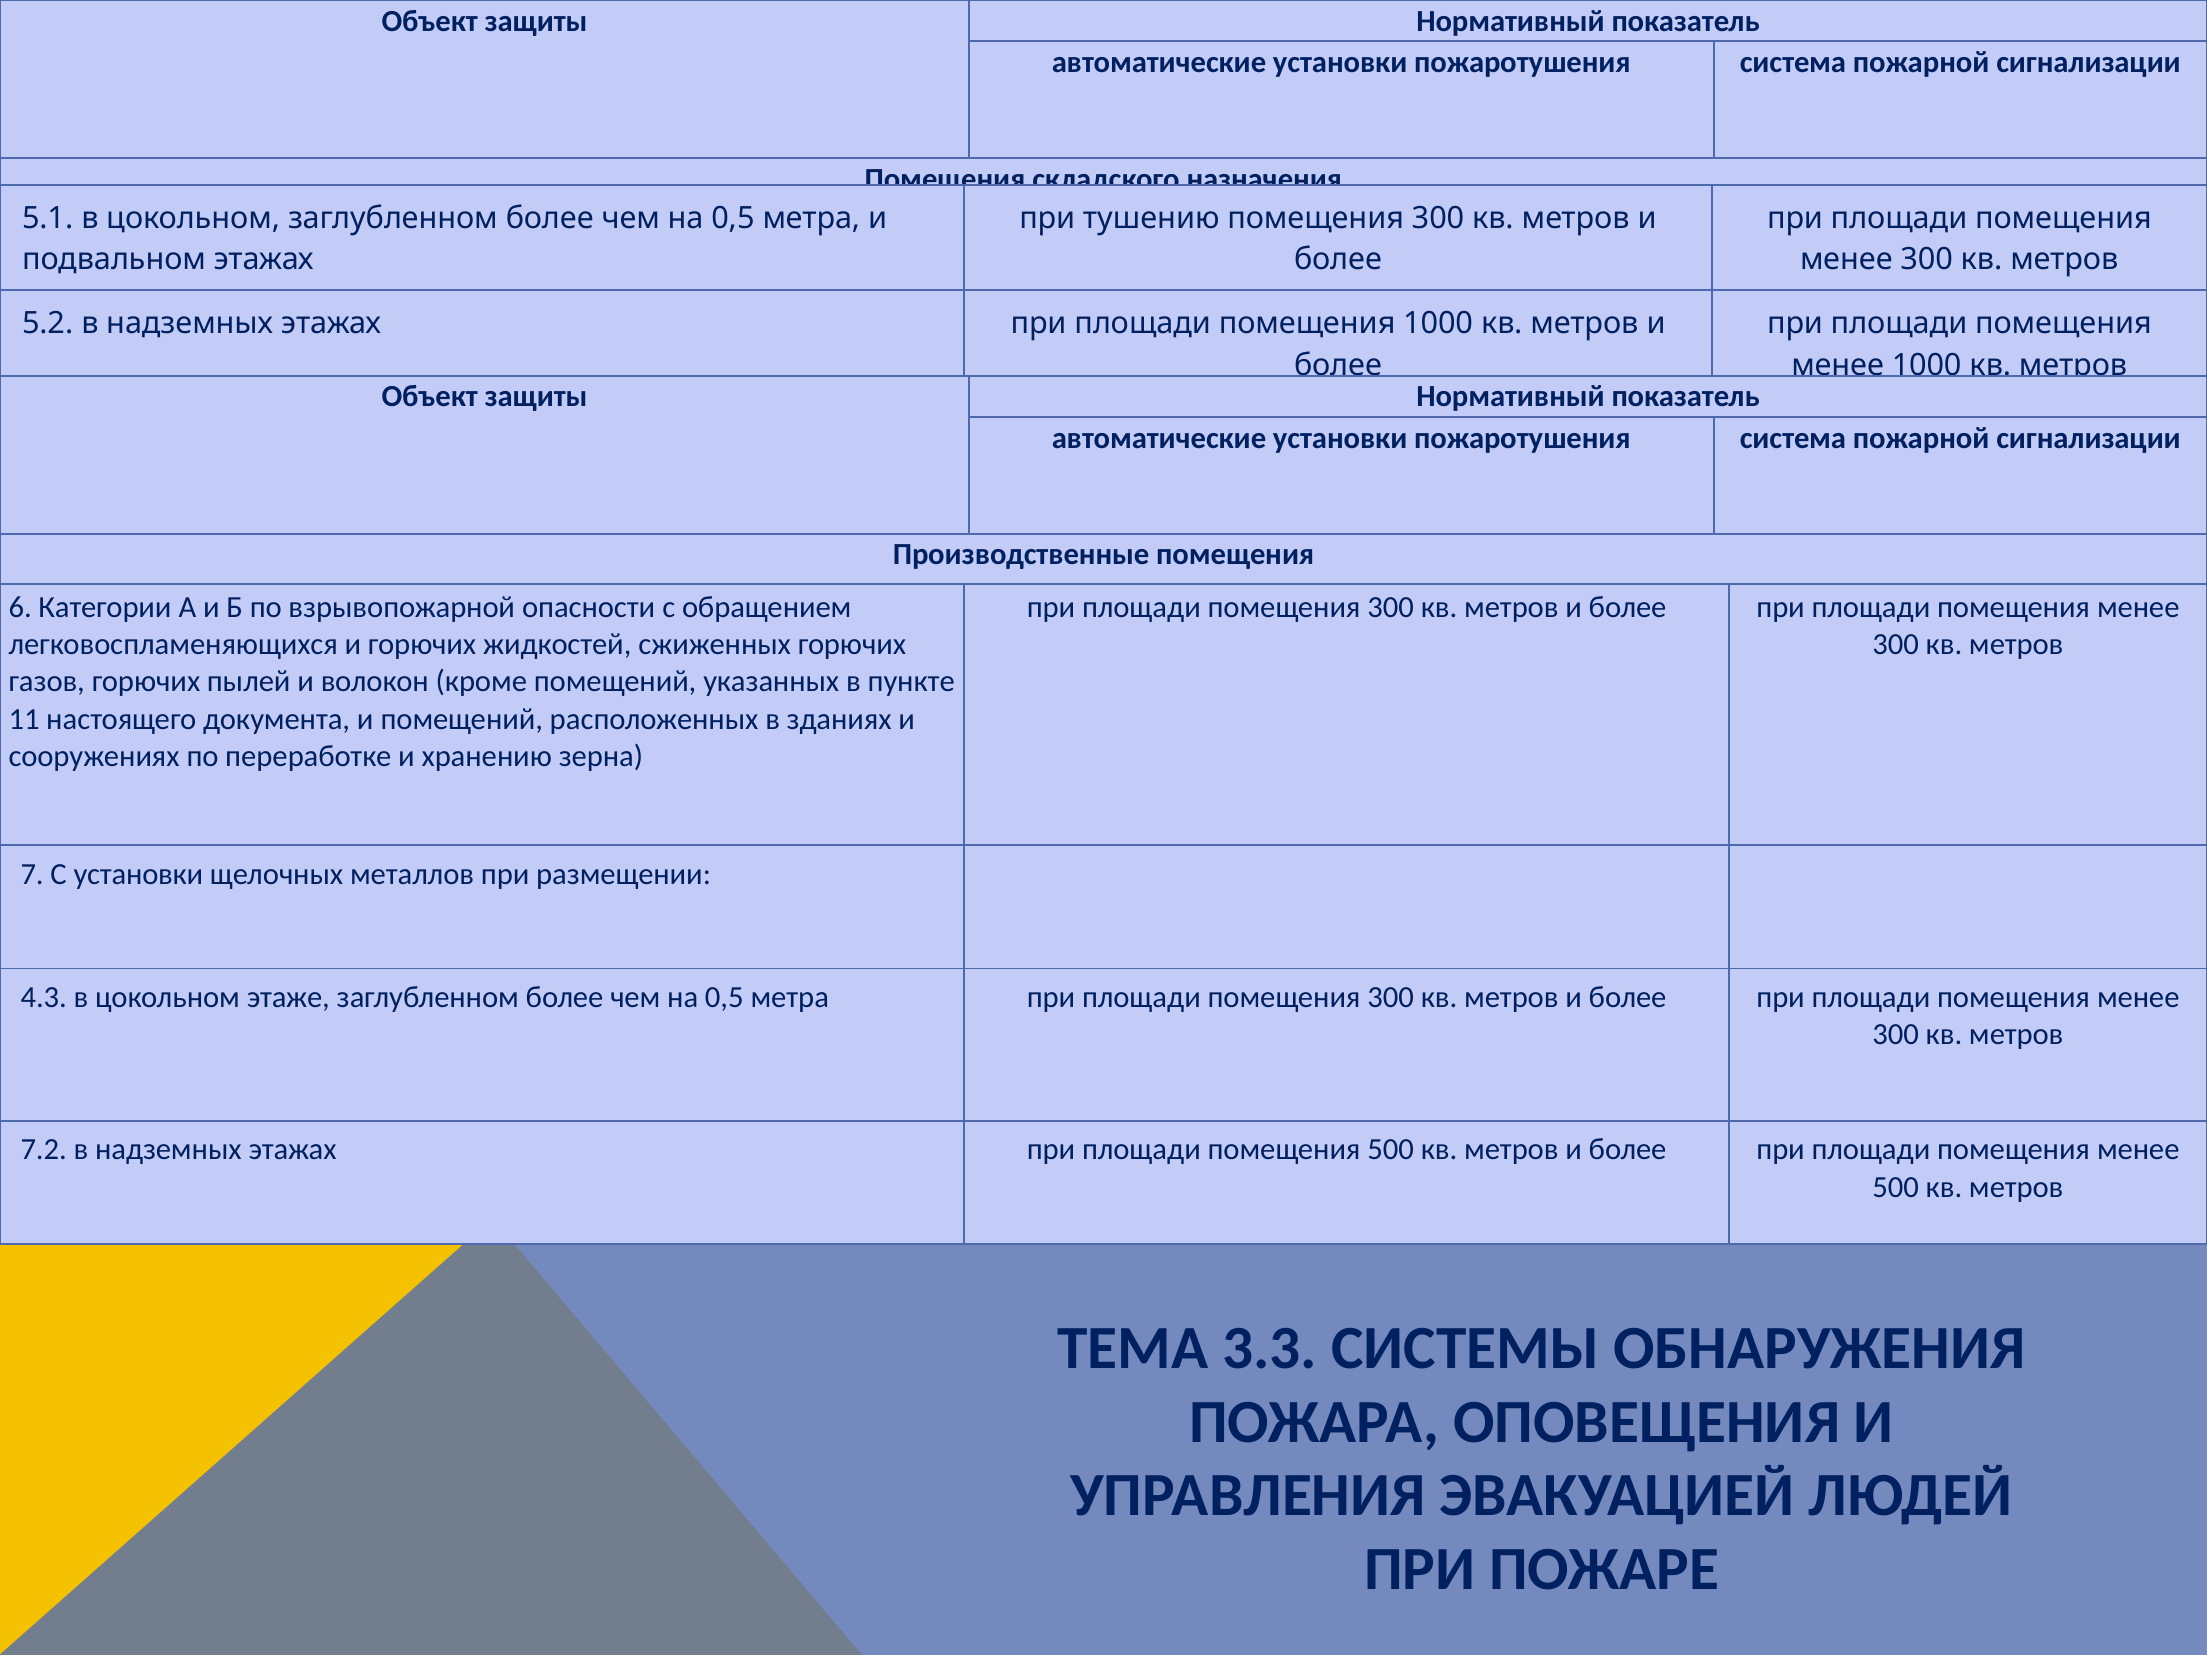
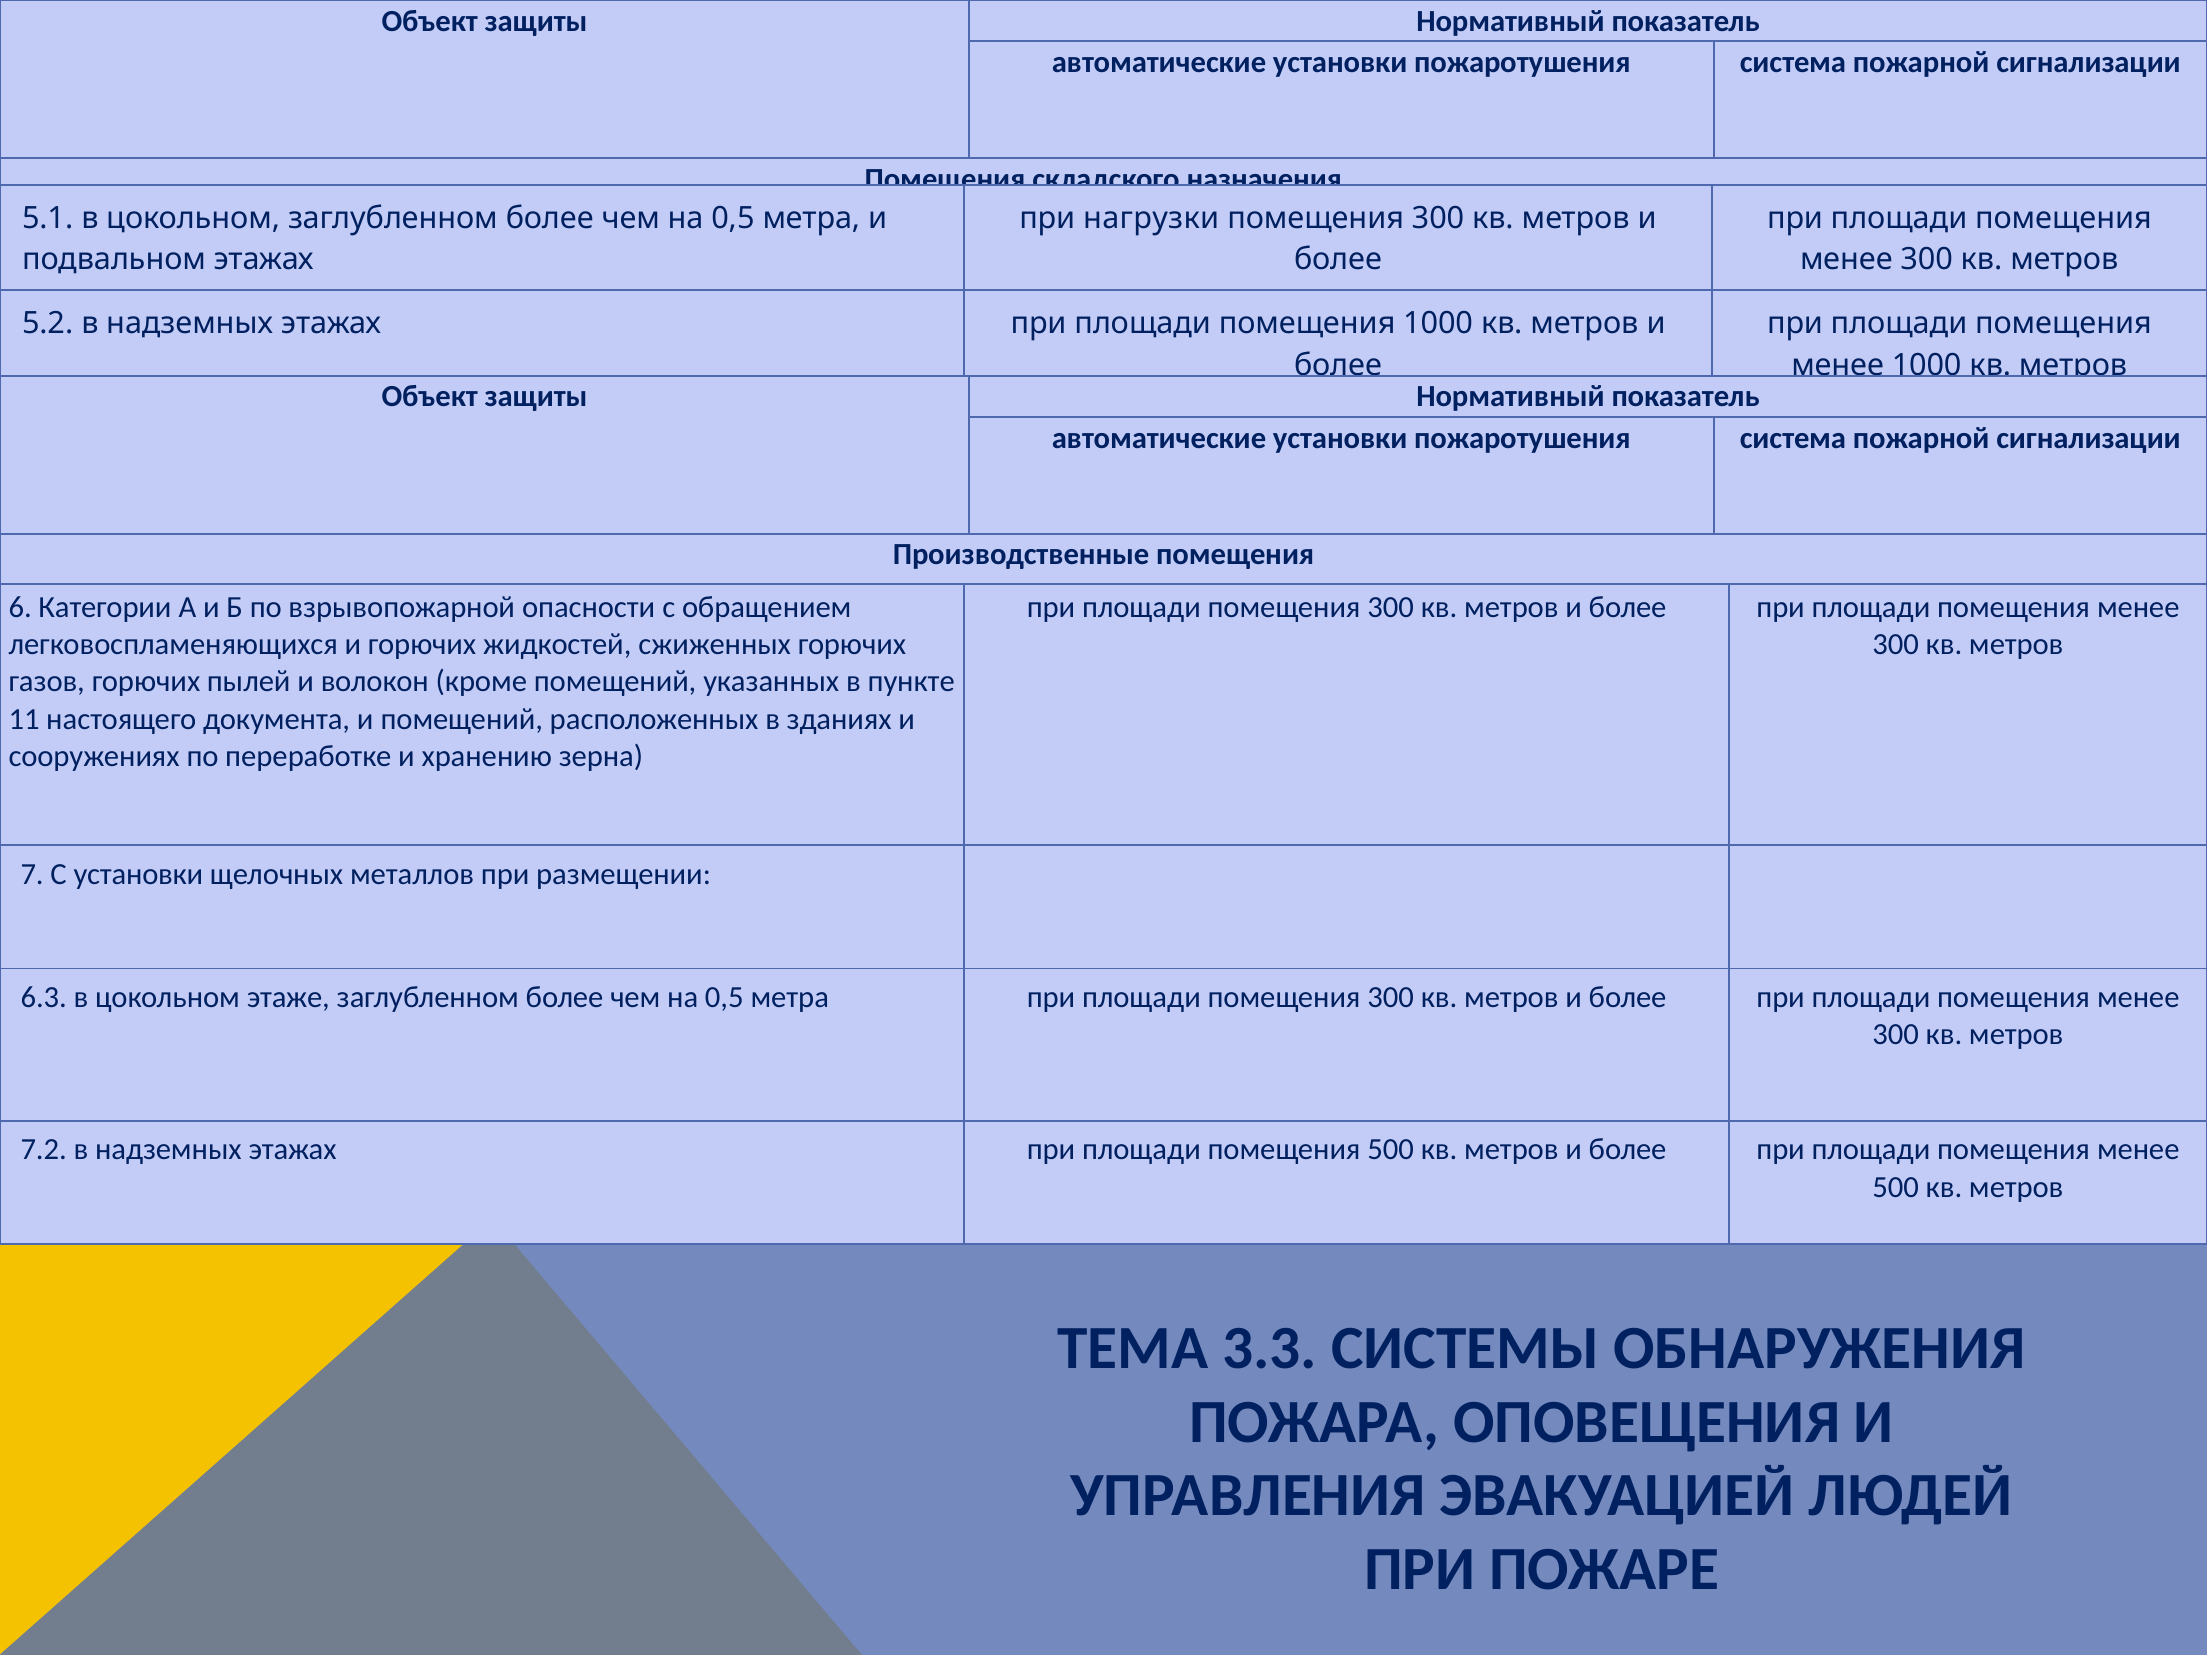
тушению: тушению -> нагрузки
4.3: 4.3 -> 6.3
